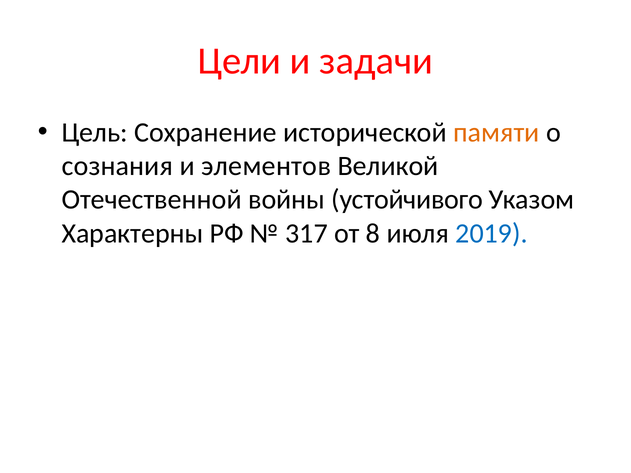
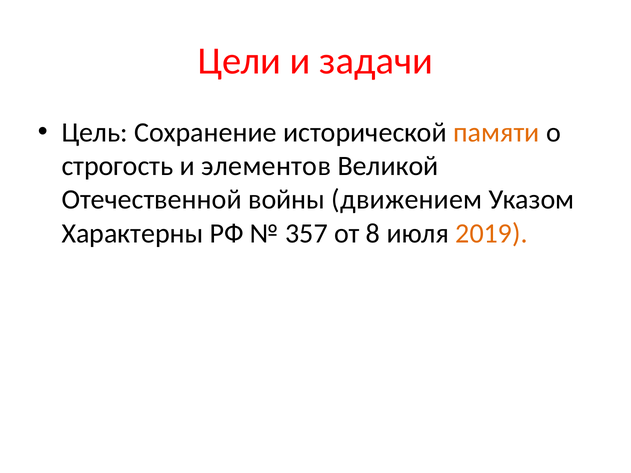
сознания: сознания -> строгость
устойчивого: устойчивого -> движением
317: 317 -> 357
2019 colour: blue -> orange
